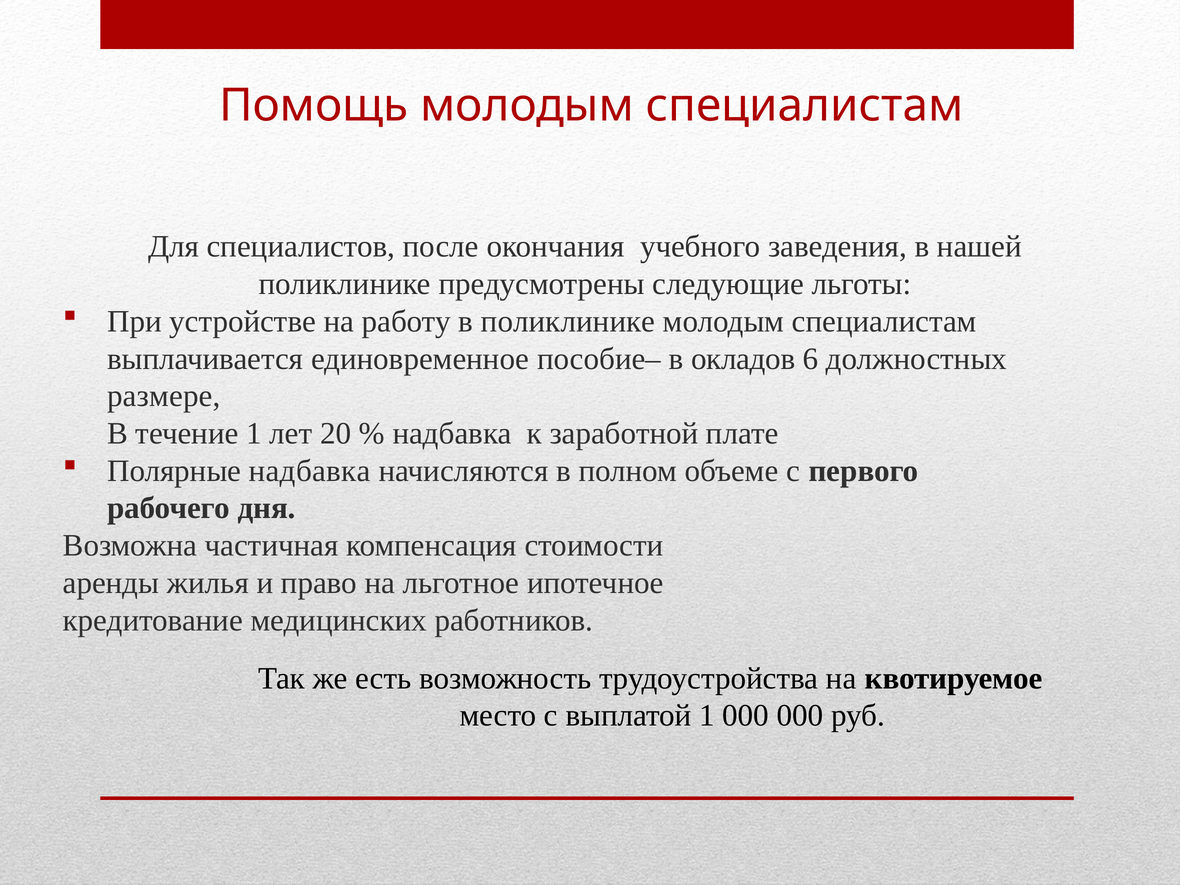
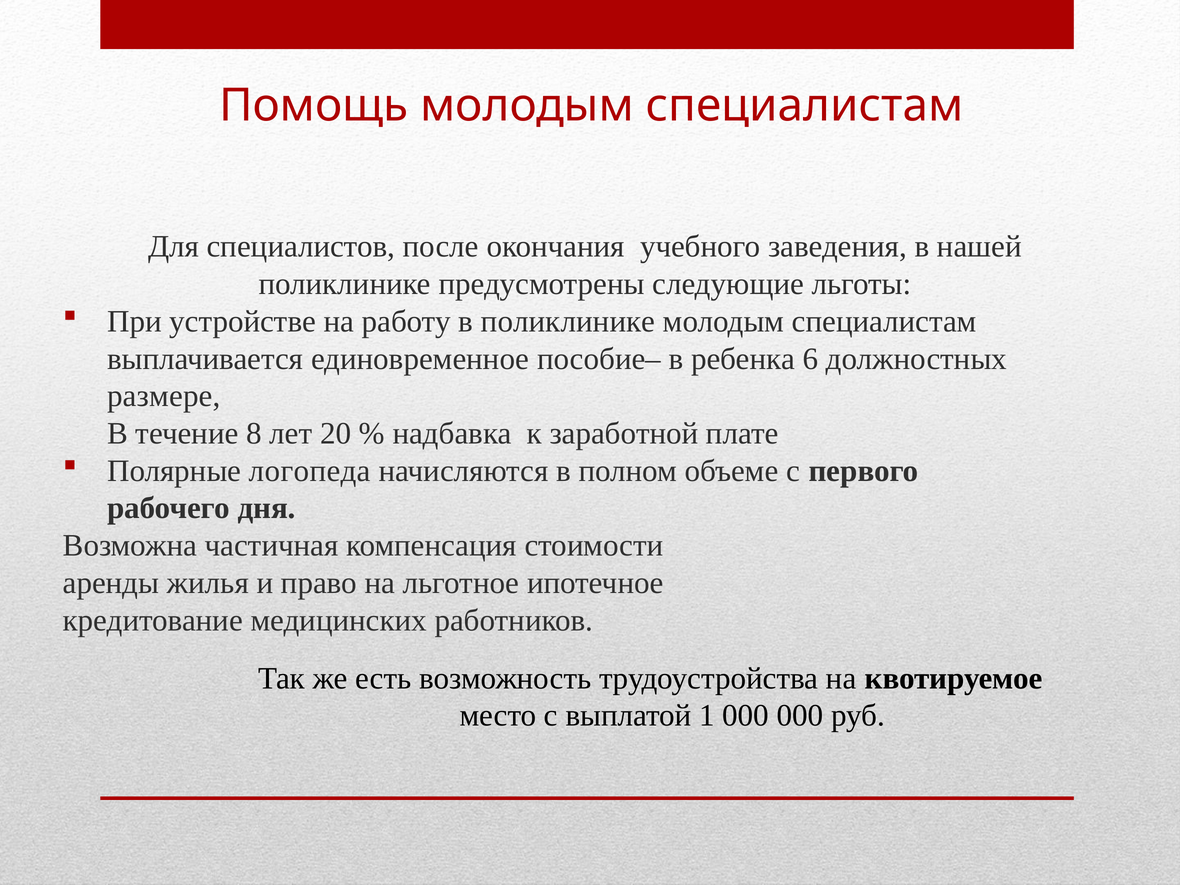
окладов: окладов -> ребенка
течение 1: 1 -> 8
Полярные надбавка: надбавка -> логопеда
